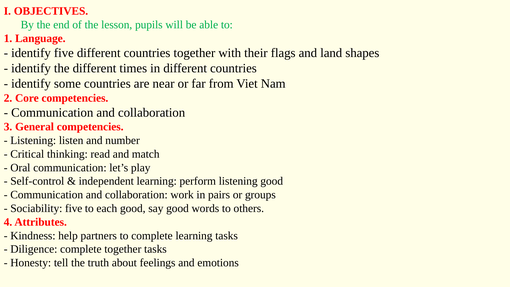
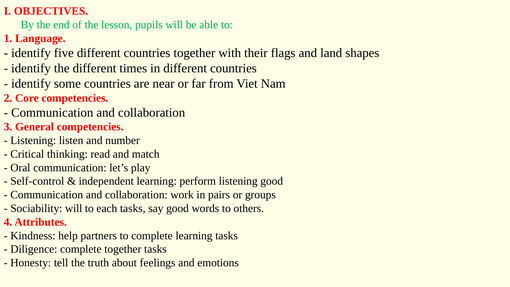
Sociability five: five -> will
each good: good -> tasks
